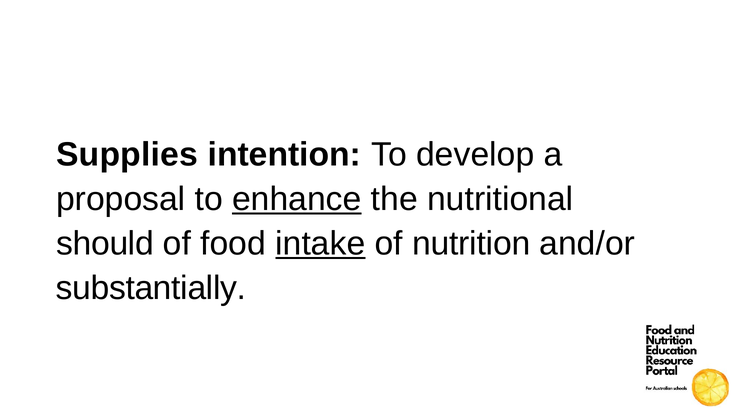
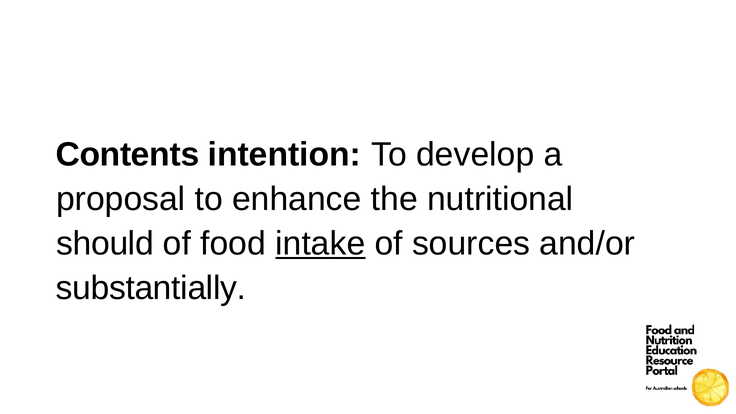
Supplies: Supplies -> Contents
enhance underline: present -> none
nutrition: nutrition -> sources
